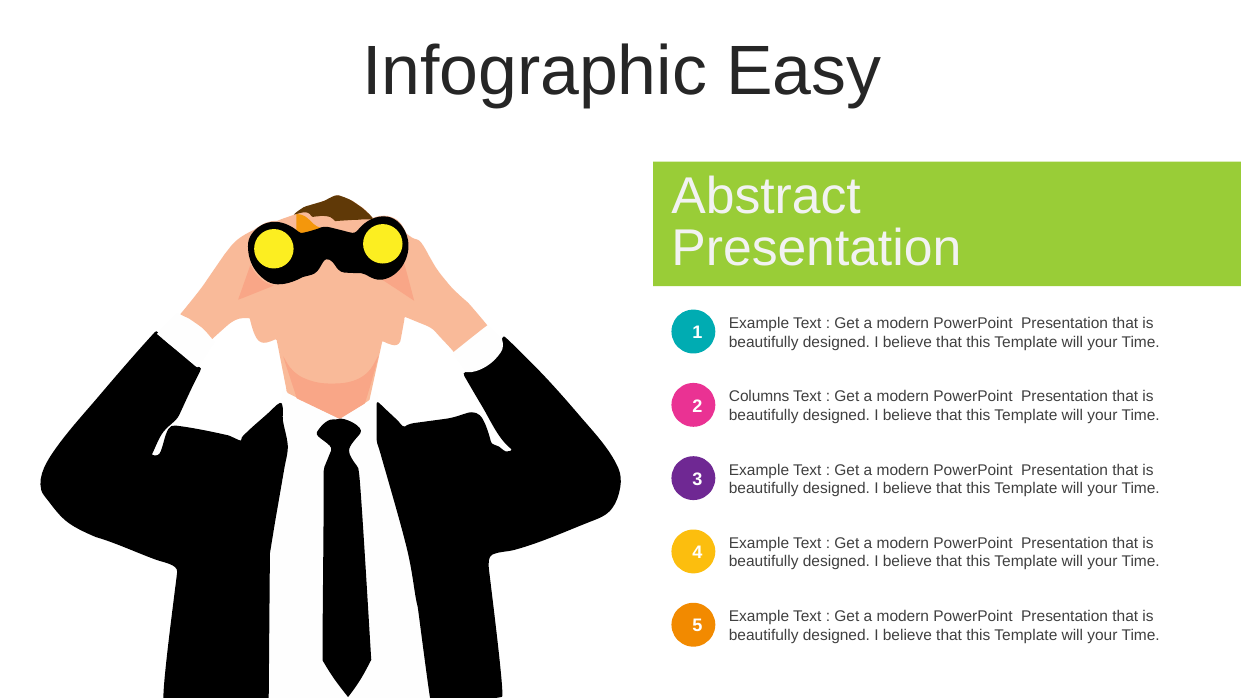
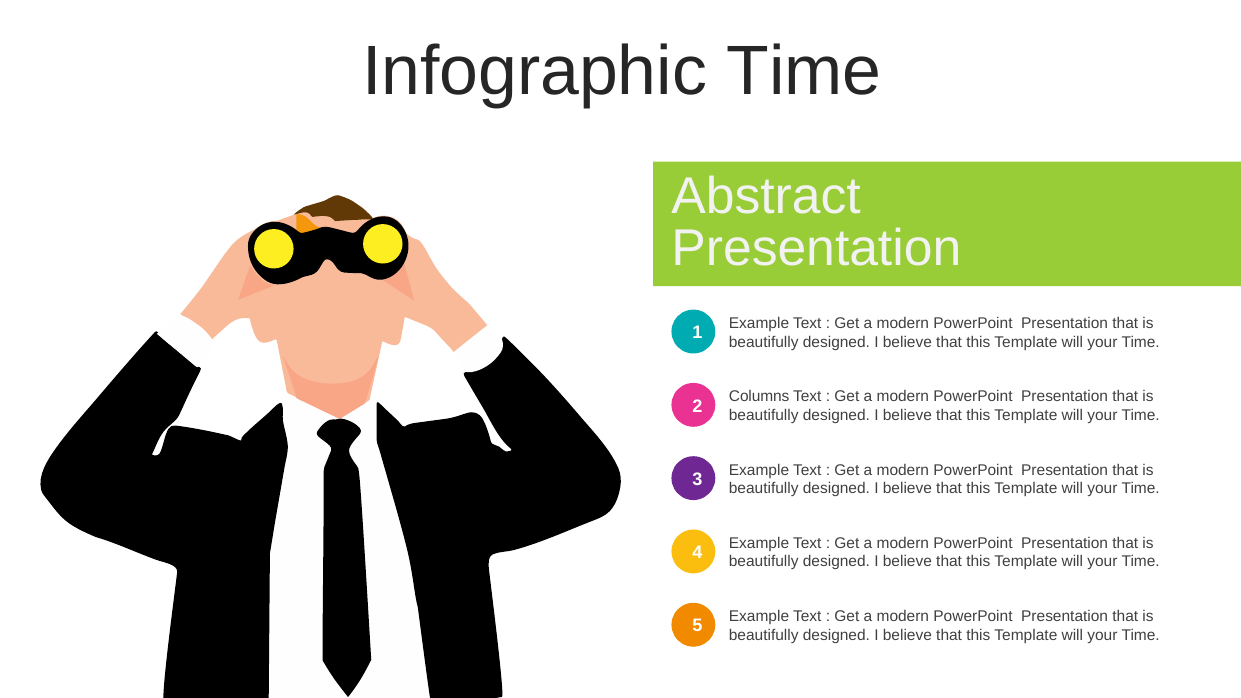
Infographic Easy: Easy -> Time
